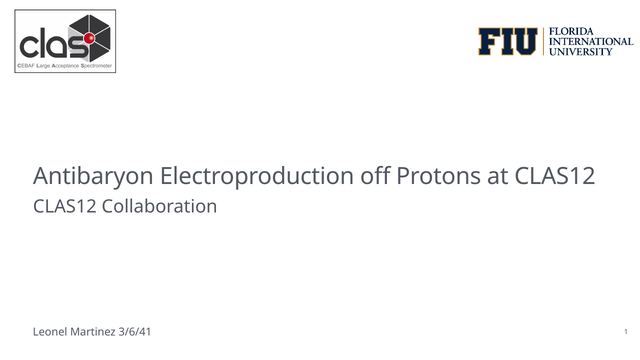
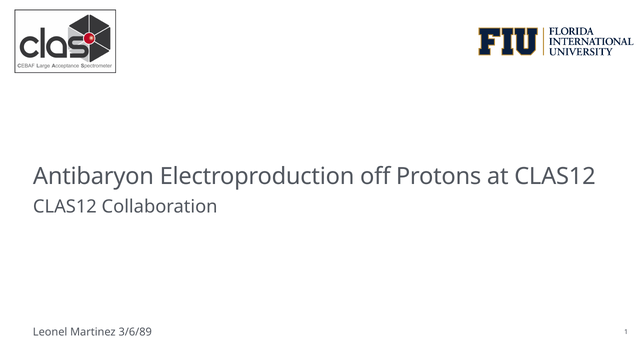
3/6/41: 3/6/41 -> 3/6/89
